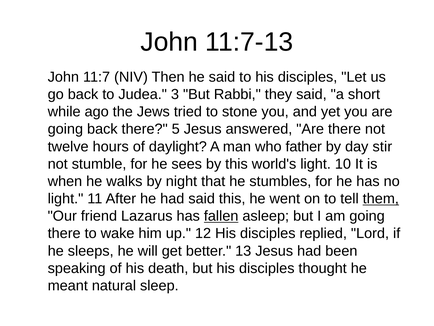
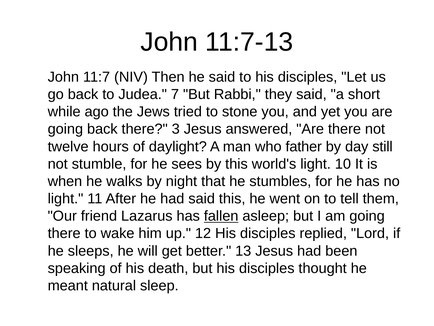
3: 3 -> 7
5: 5 -> 3
stir: stir -> still
them underline: present -> none
